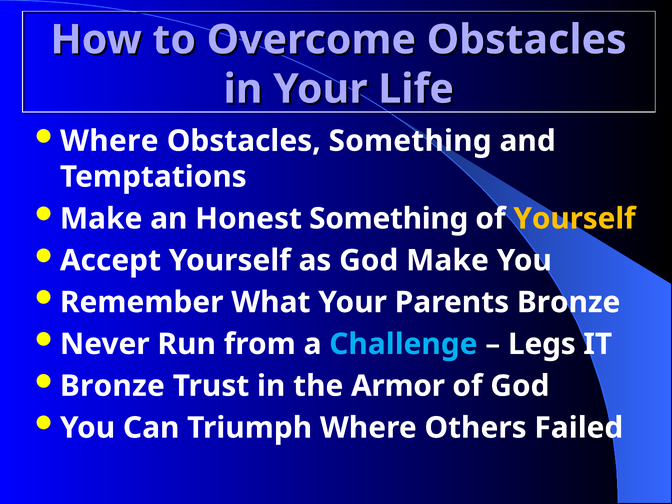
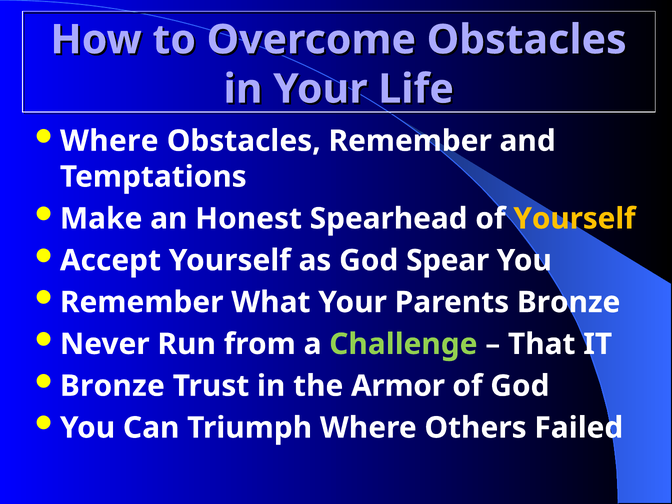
Obstacles Something: Something -> Remember
Honest Something: Something -> Spearhead
God Make: Make -> Spear
Challenge colour: light blue -> light green
Legs: Legs -> That
